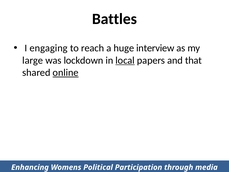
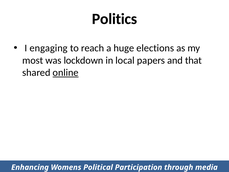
Battles: Battles -> Politics
interview: interview -> elections
large: large -> most
local underline: present -> none
